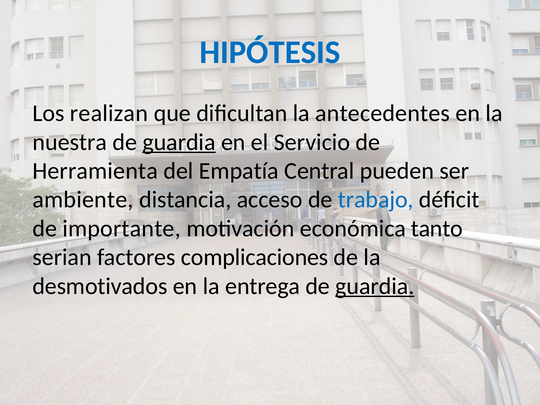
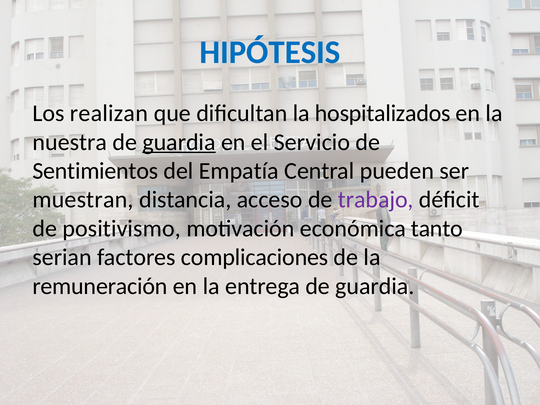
antecedentes: antecedentes -> hospitalizados
Herramienta: Herramienta -> Sentimientos
ambiente: ambiente -> muestran
trabajo colour: blue -> purple
importante: importante -> positivismo
desmotivados: desmotivados -> remuneración
guardia at (375, 286) underline: present -> none
